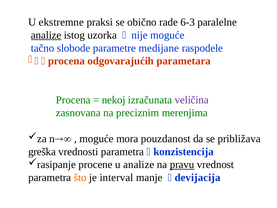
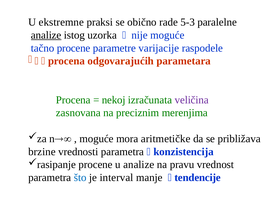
6-3: 6-3 -> 5-3
tačno slobode: slobode -> procene
medijane: medijane -> varijacije
pouzdanost: pouzdanost -> aritmetičke
greška: greška -> brzine
pravu underline: present -> none
što colour: orange -> blue
devijacija: devijacija -> tendencije
